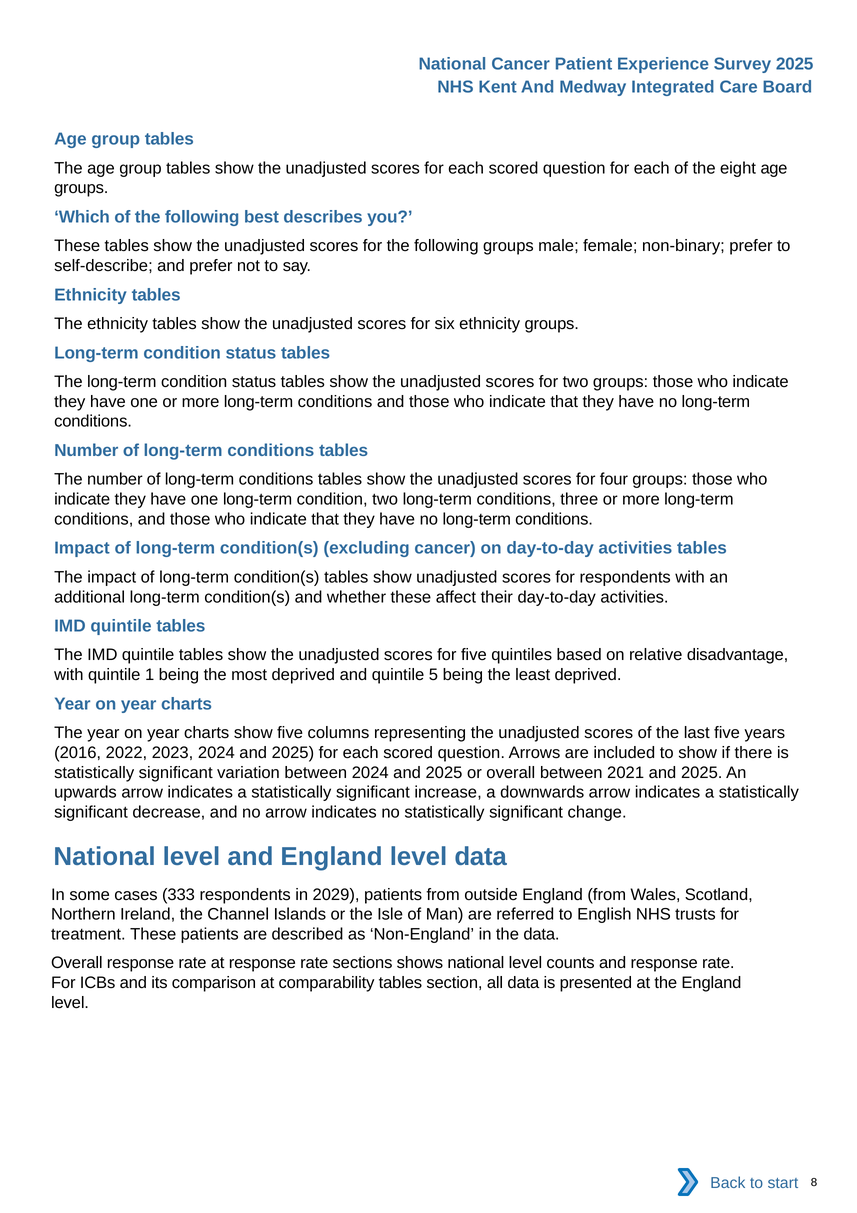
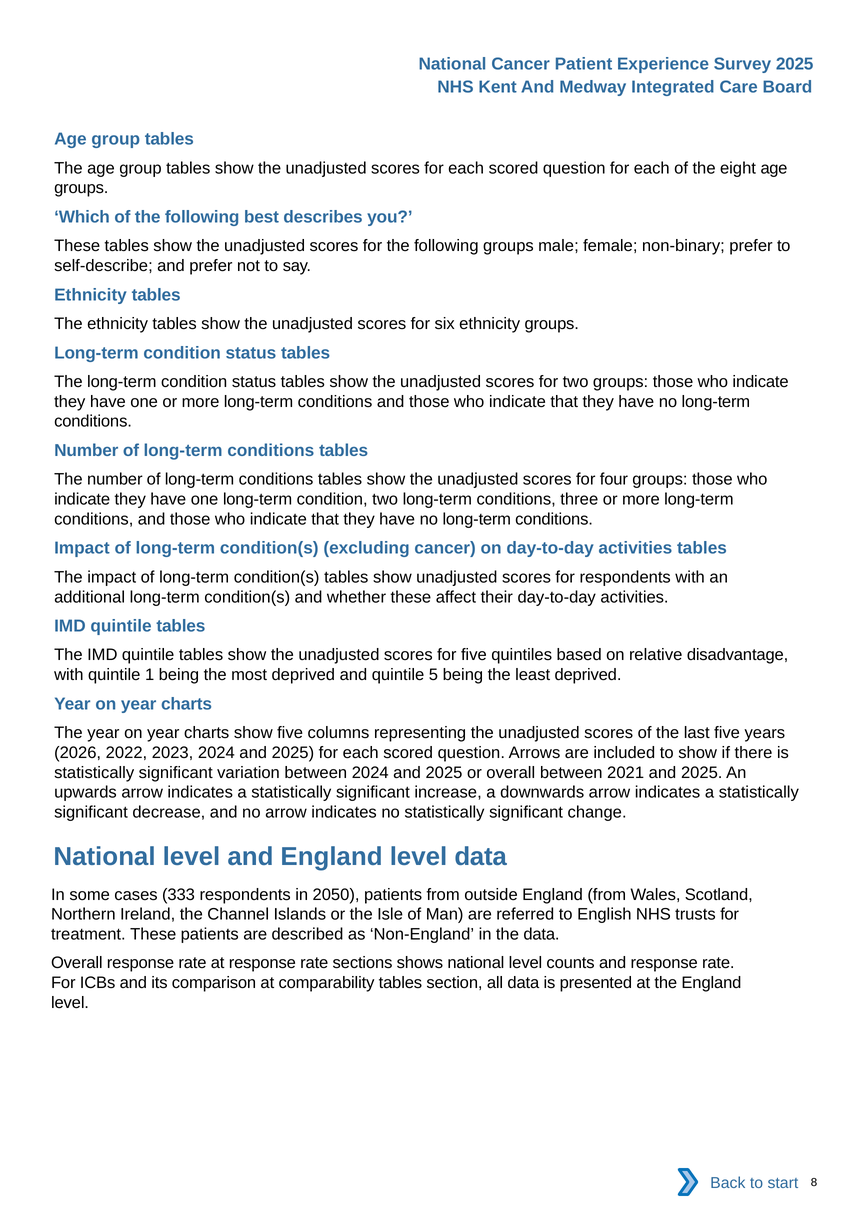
2016: 2016 -> 2026
2029: 2029 -> 2050
